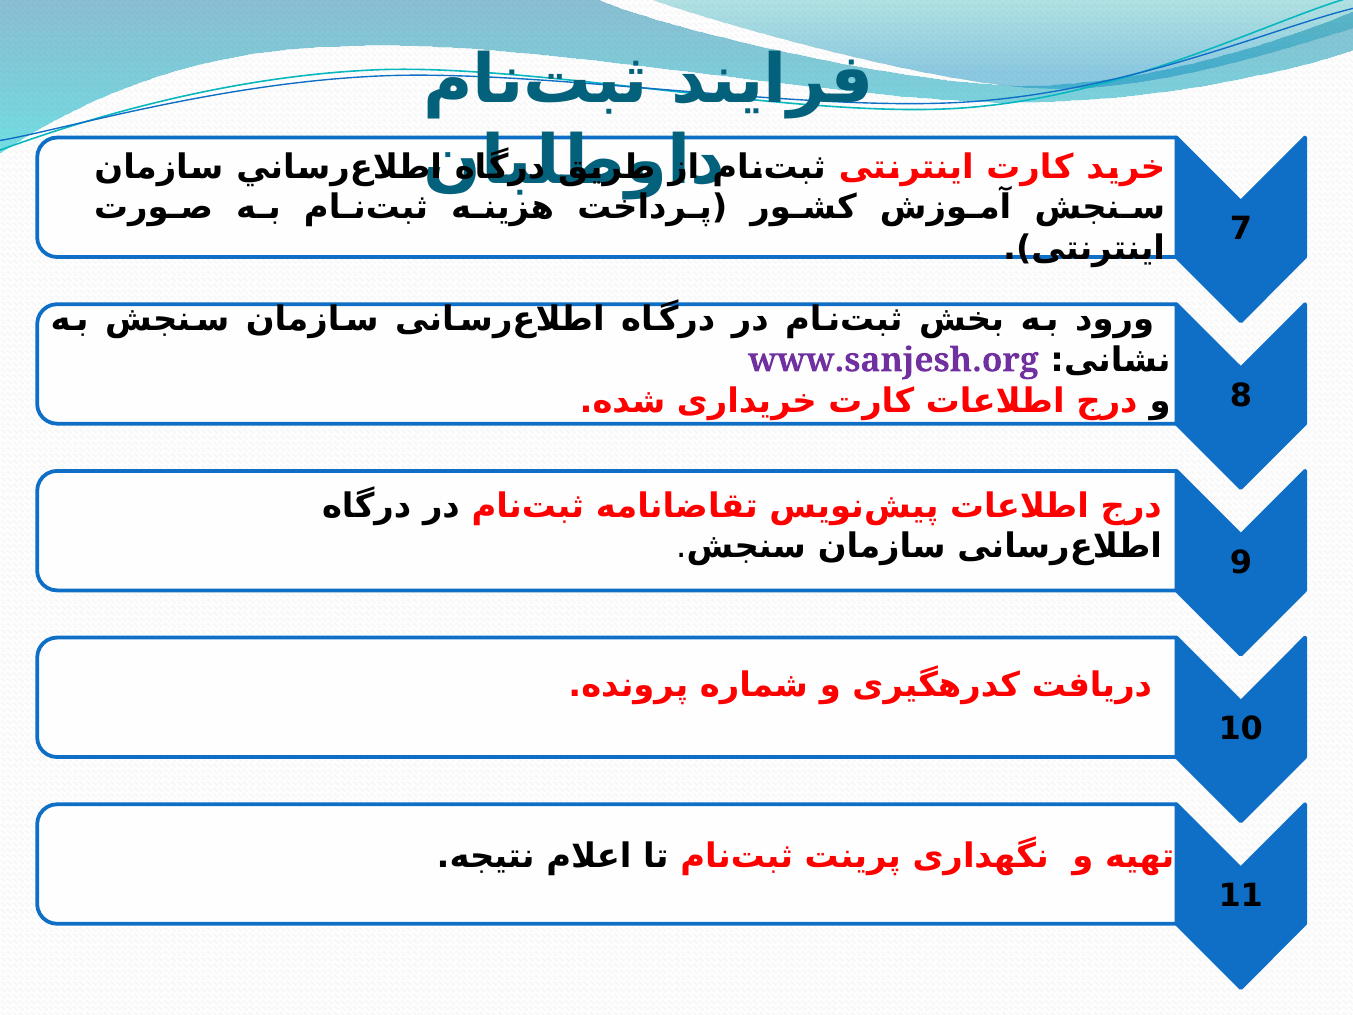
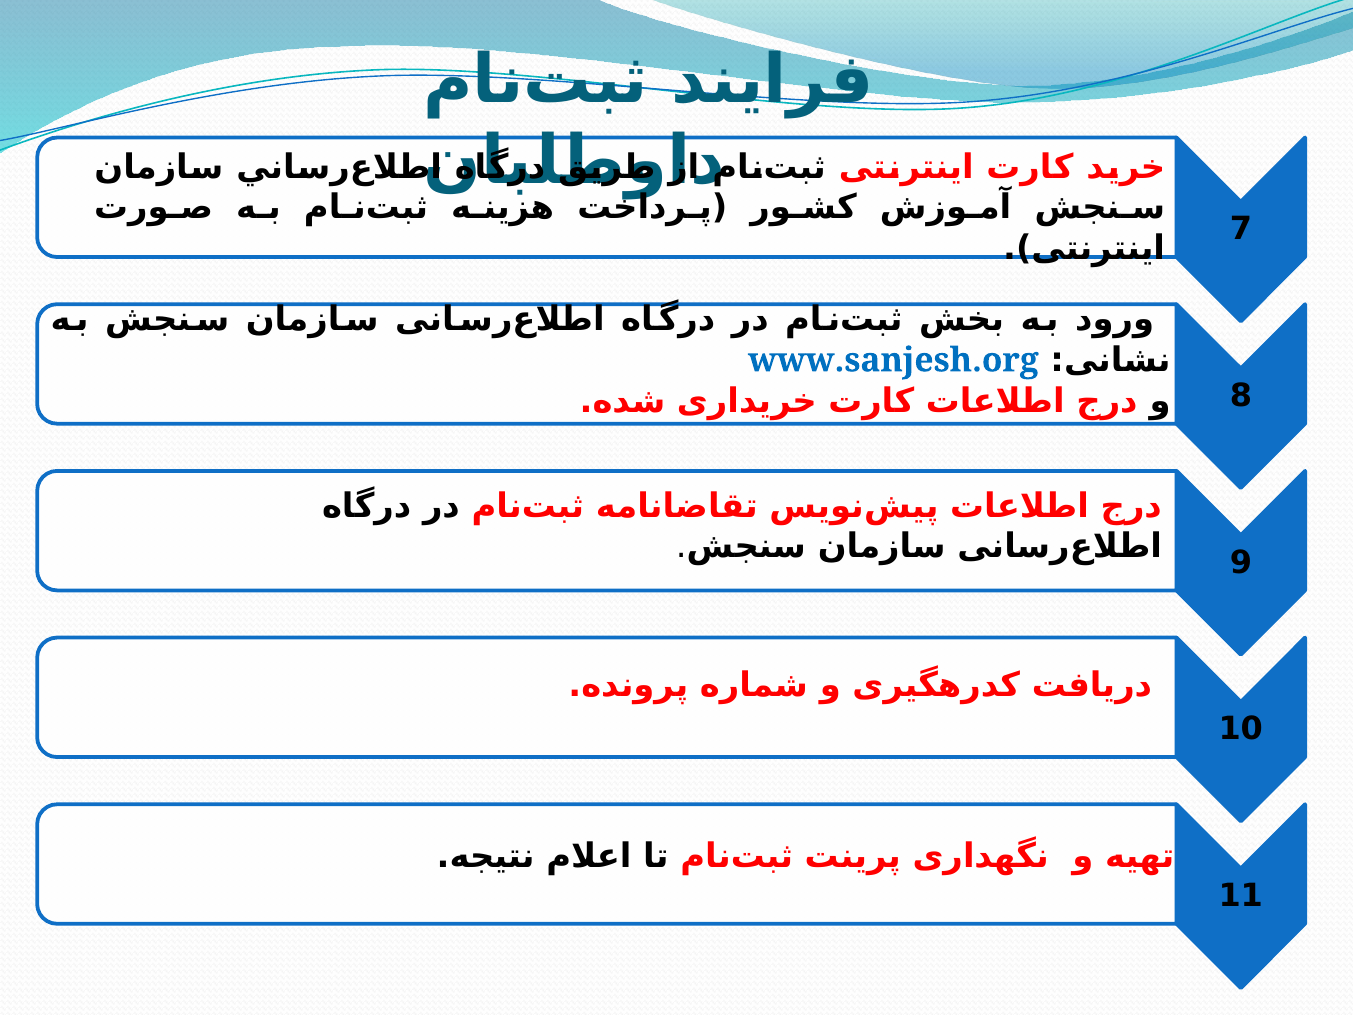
www.sanjesh.org colour: purple -> blue
